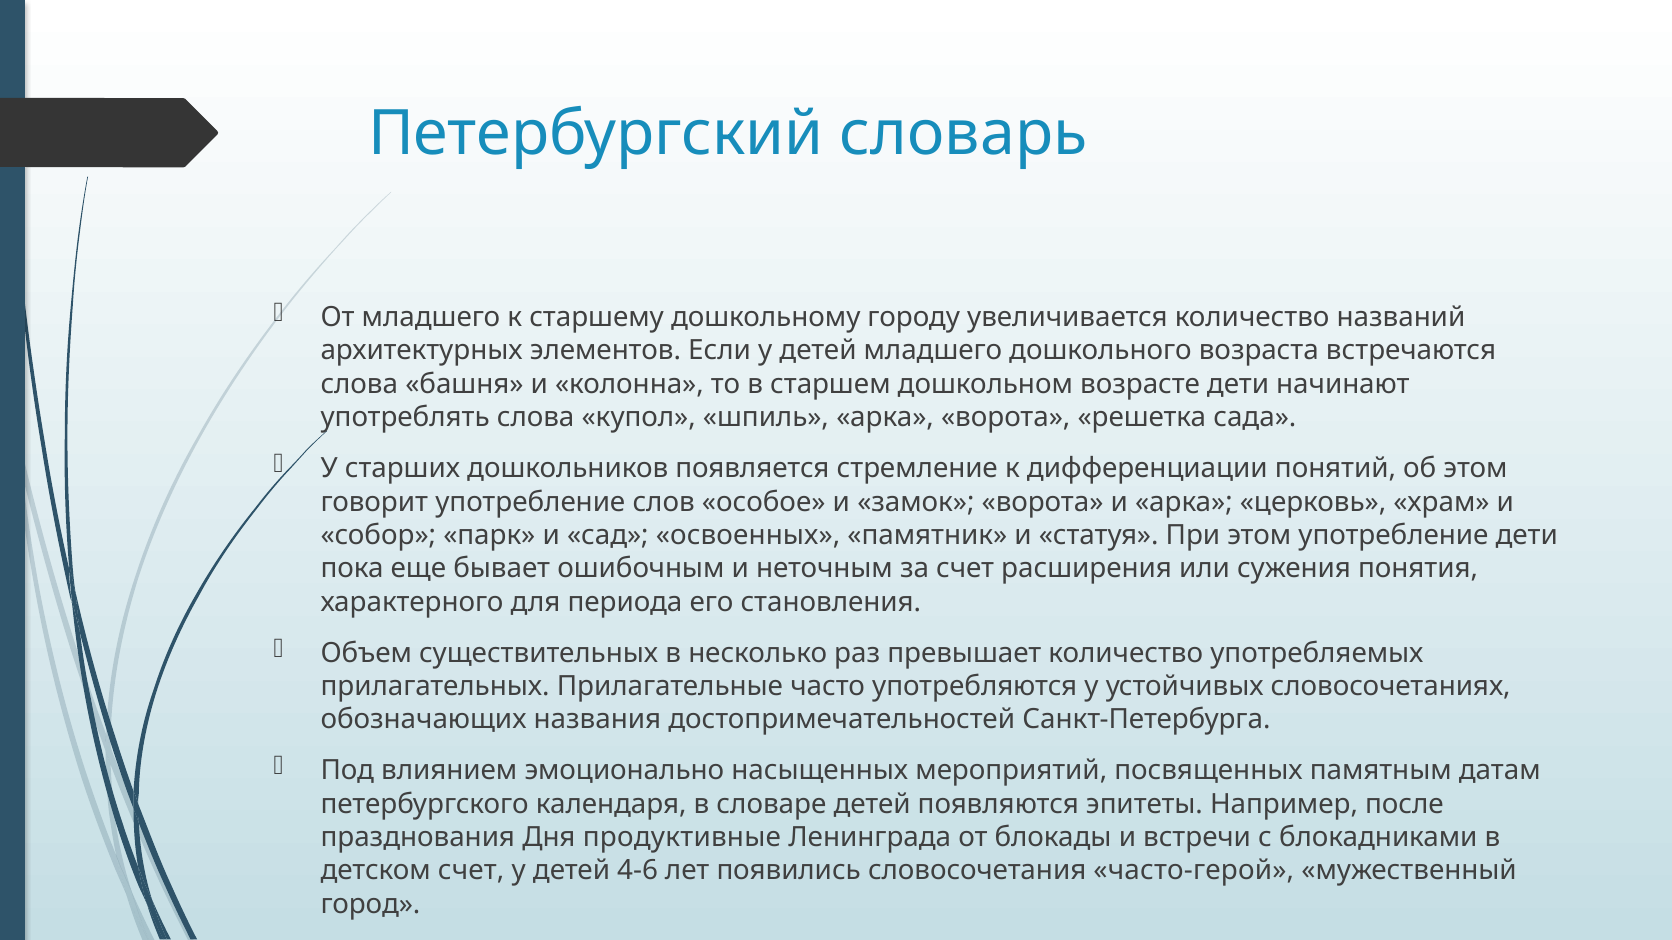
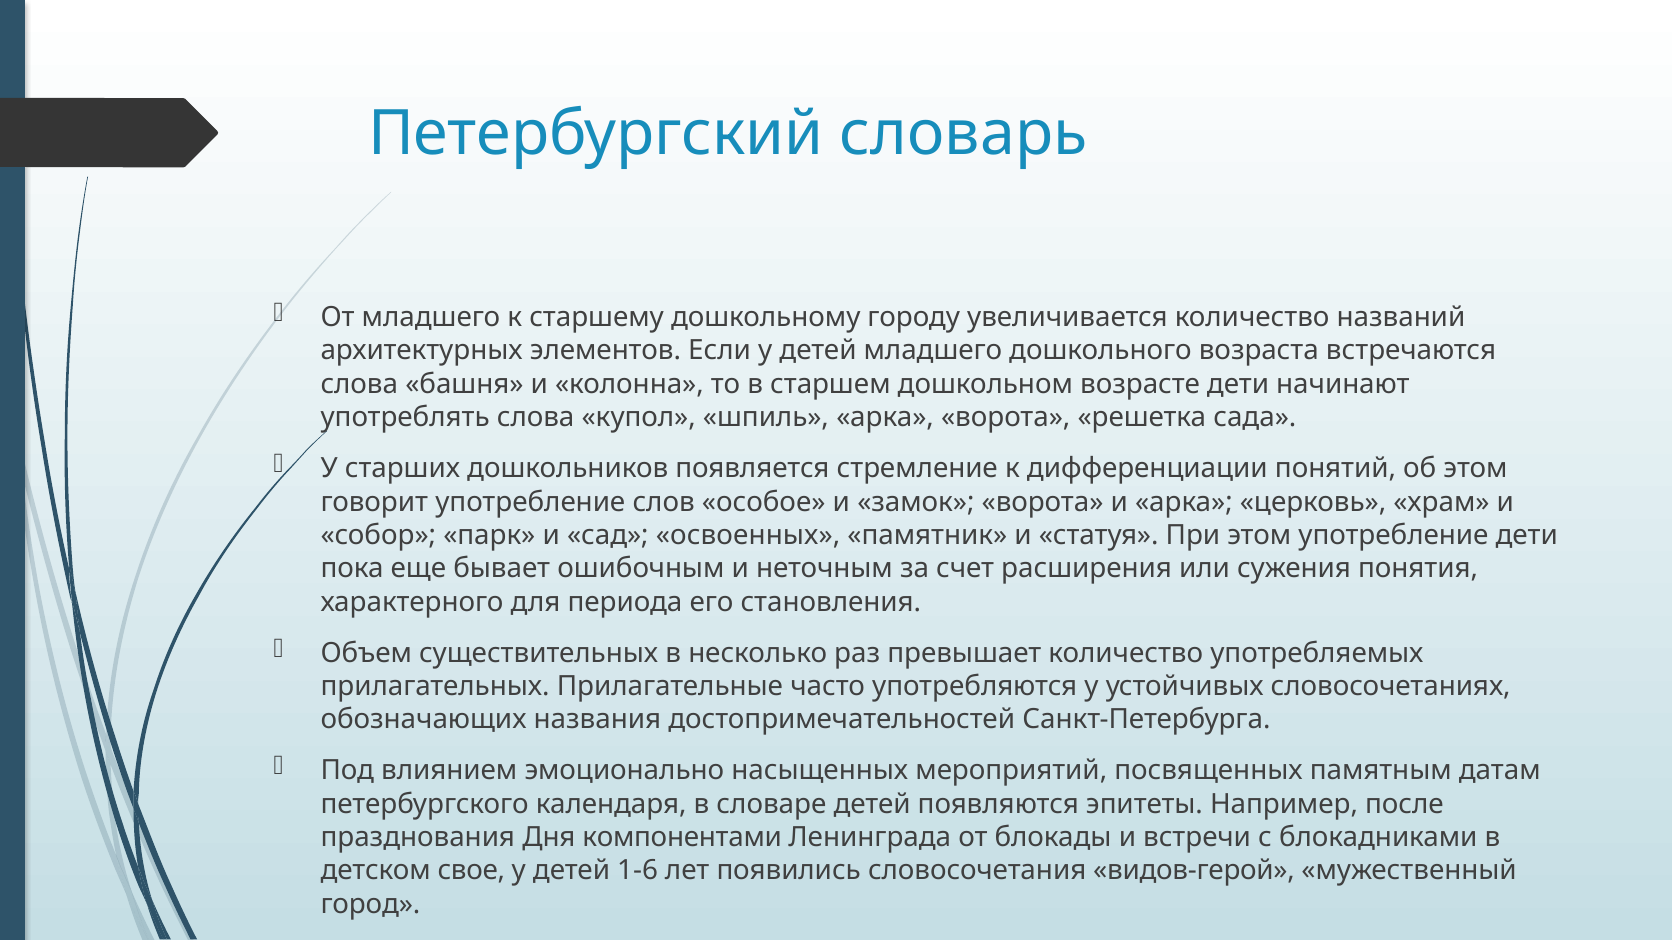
продуктивные: продуктивные -> компонентами
детском счет: счет -> свое
4-6: 4-6 -> 1-6
часто-герой: часто-герой -> видов-герой
